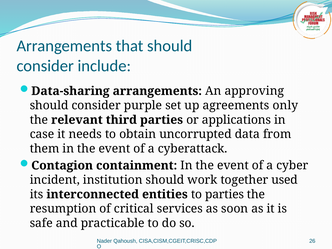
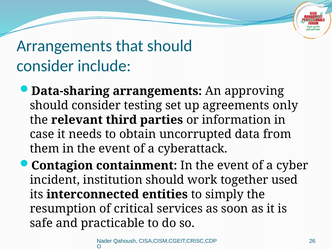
purple: purple -> testing
applications: applications -> information
to parties: parties -> simply
